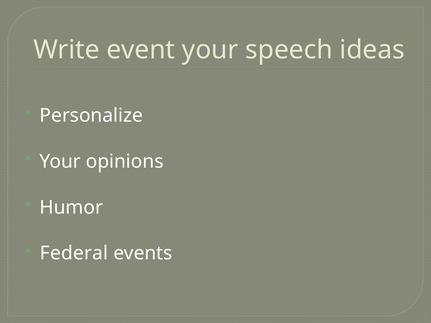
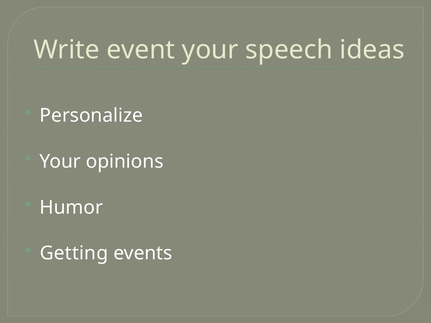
Federal: Federal -> Getting
